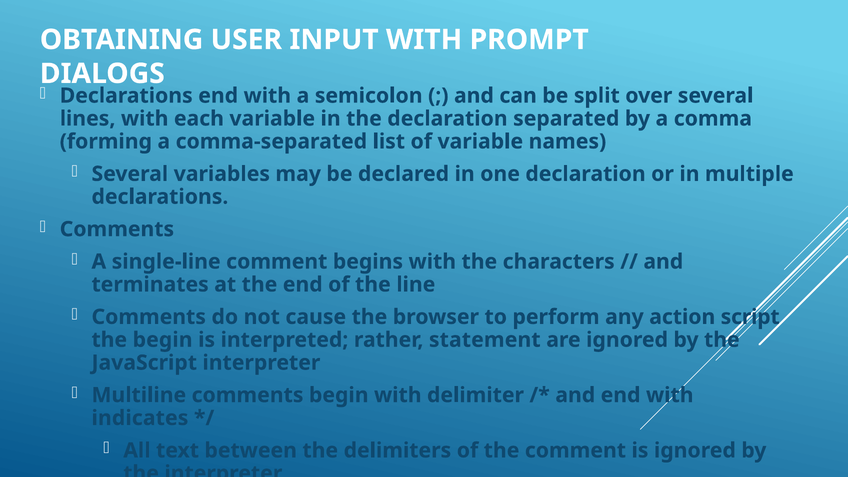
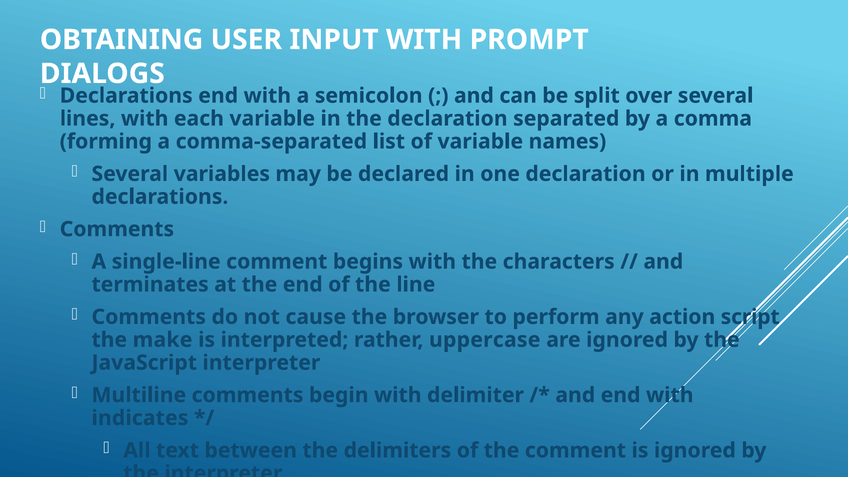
the begin: begin -> make
statement: statement -> uppercase
